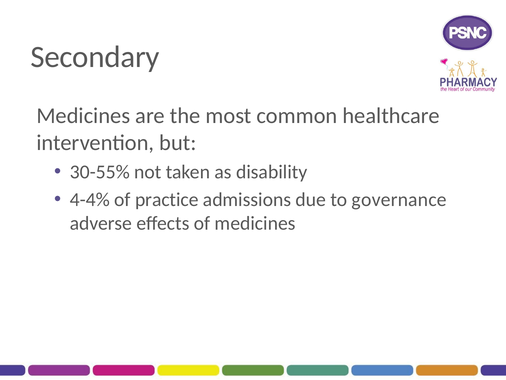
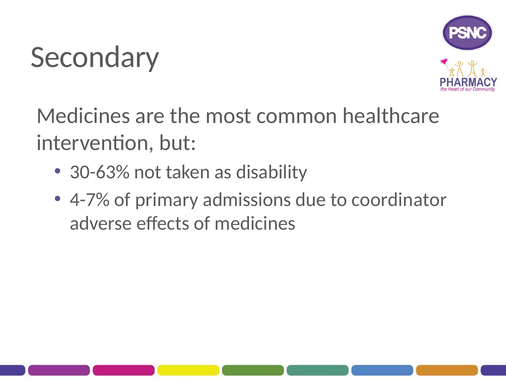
30-55%: 30-55% -> 30-63%
4-4%: 4-4% -> 4-7%
practice: practice -> primary
governance: governance -> coordinator
